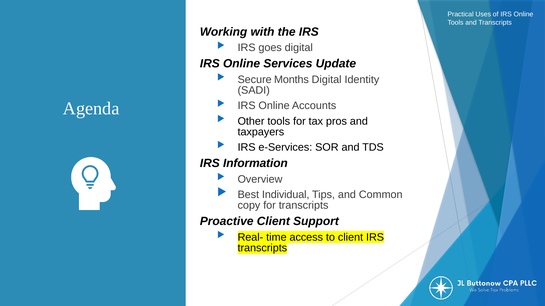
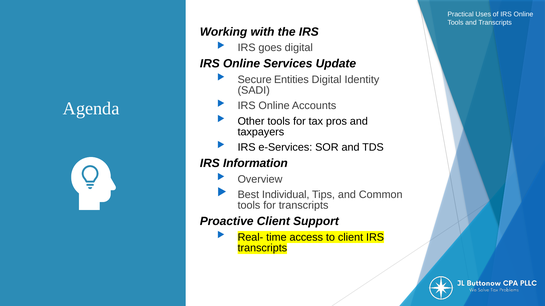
Months: Months -> Entities
copy at (249, 206): copy -> tools
